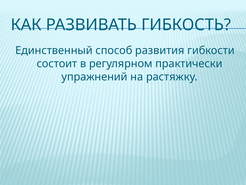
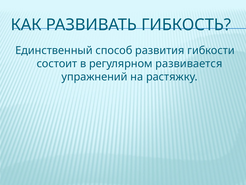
практически: практически -> развивается
